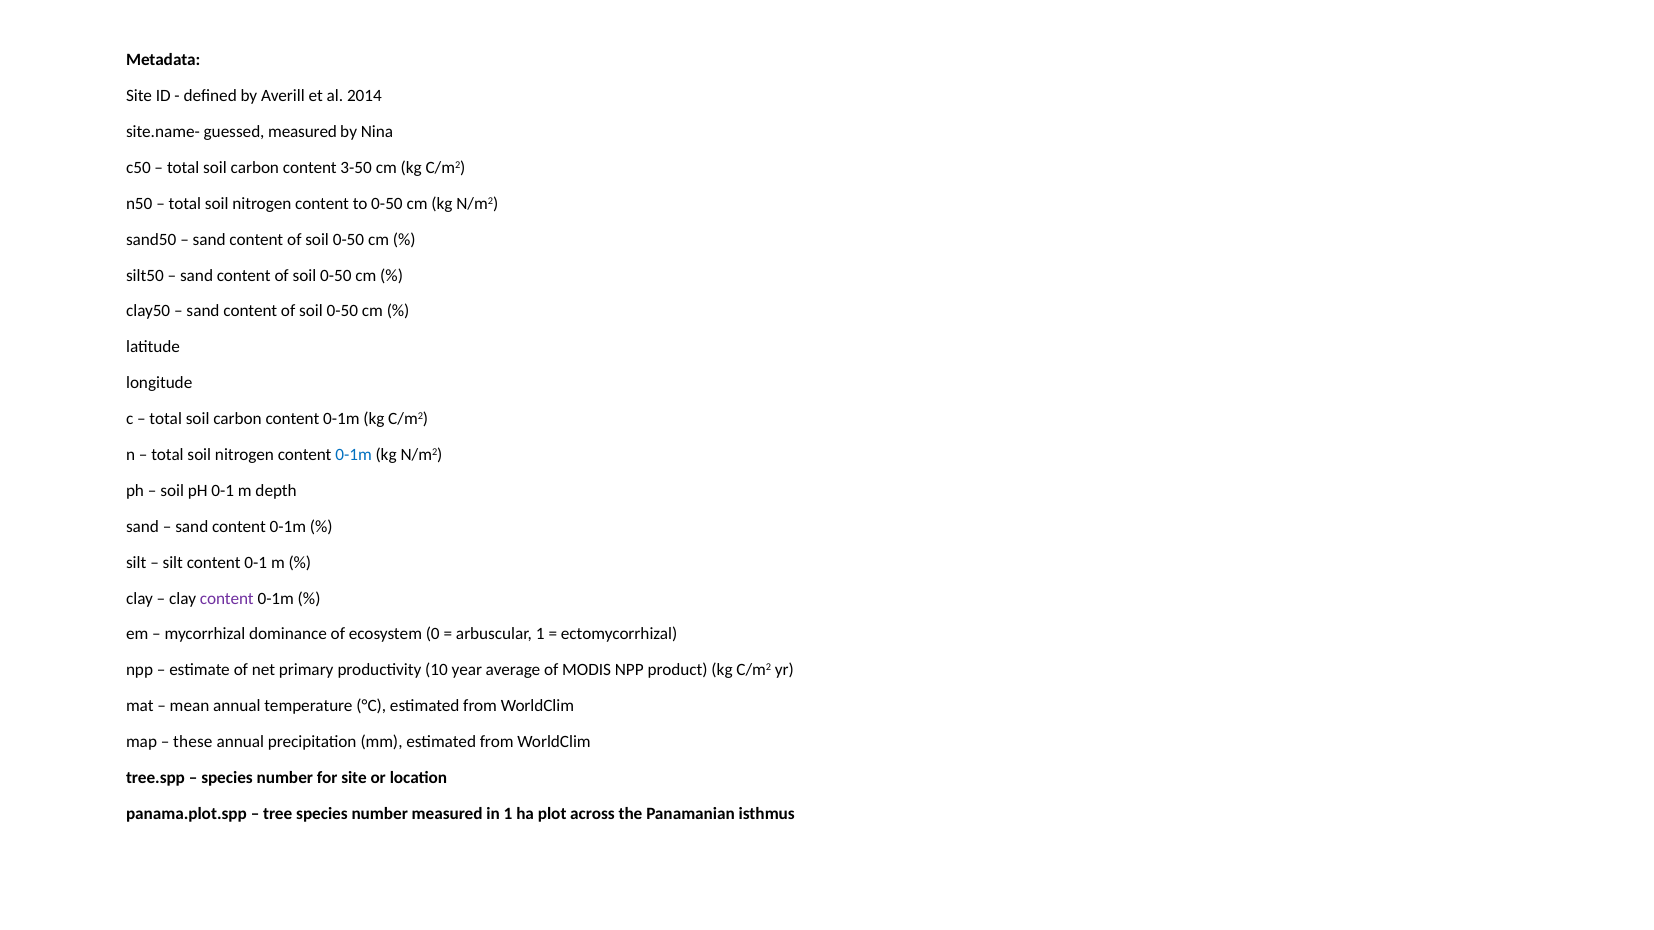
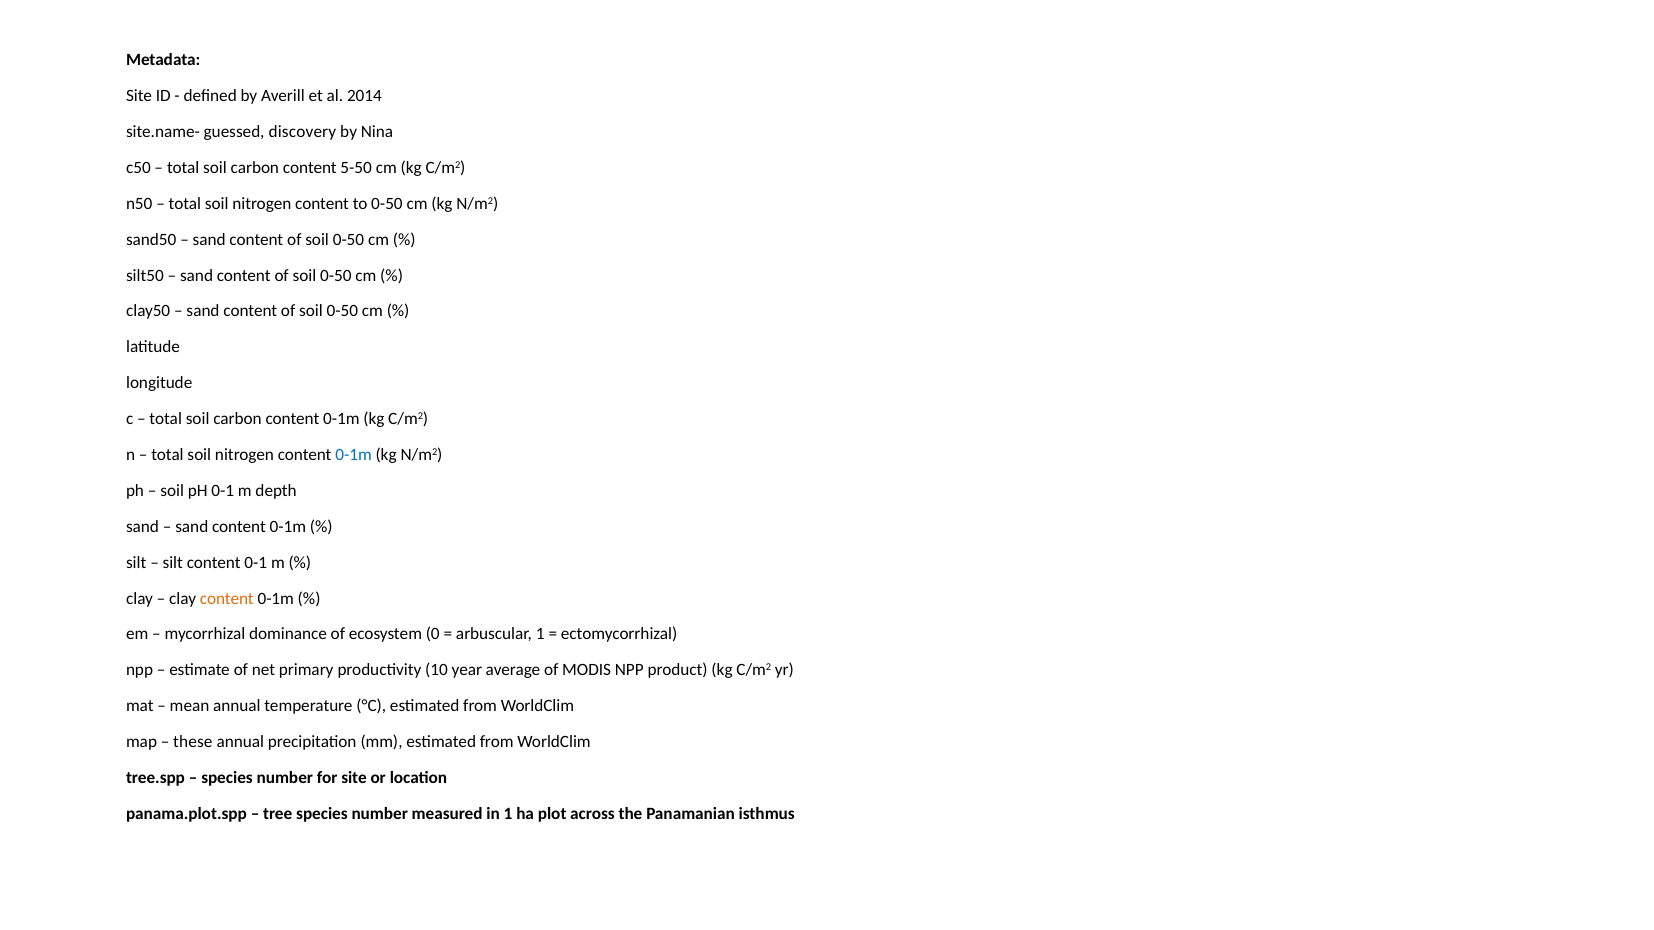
guessed measured: measured -> discovery
3-50: 3-50 -> 5-50
content at (227, 599) colour: purple -> orange
